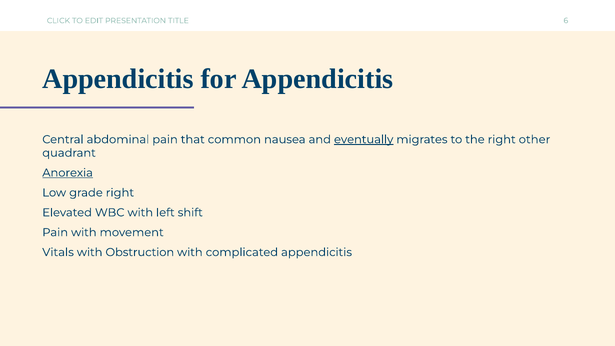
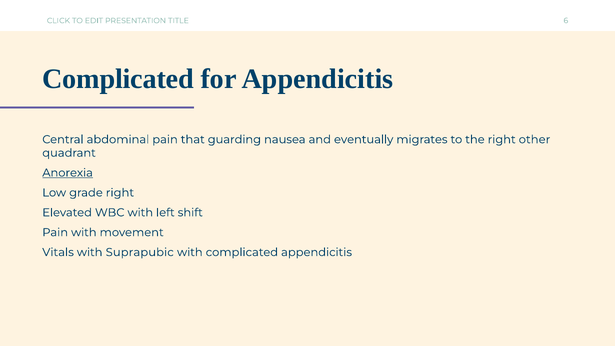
Appendicitis at (118, 79): Appendicitis -> Complicated
common: common -> guarding
eventually underline: present -> none
Obstruction: Obstruction -> Suprapubic
